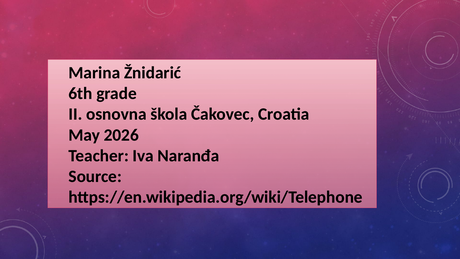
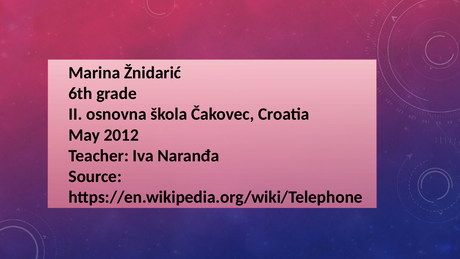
2026: 2026 -> 2012
